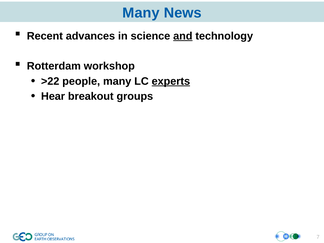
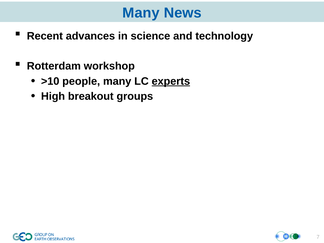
and underline: present -> none
>22: >22 -> >10
Hear: Hear -> High
